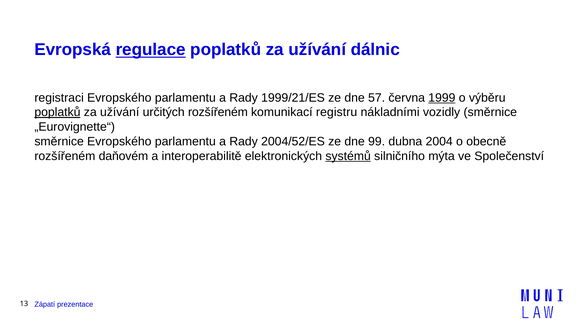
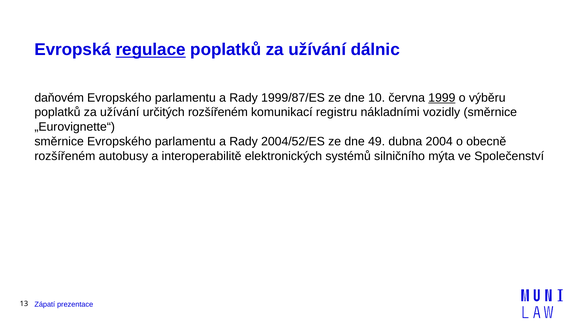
registraci: registraci -> daňovém
1999/21/ES: 1999/21/ES -> 1999/87/ES
57: 57 -> 10
poplatků at (57, 112) underline: present -> none
99: 99 -> 49
daňovém: daňovém -> autobusy
systémů underline: present -> none
